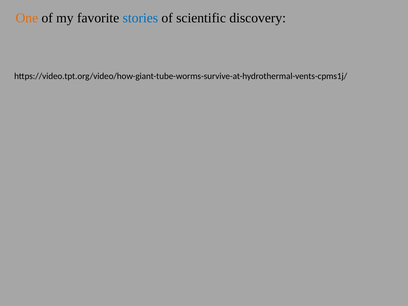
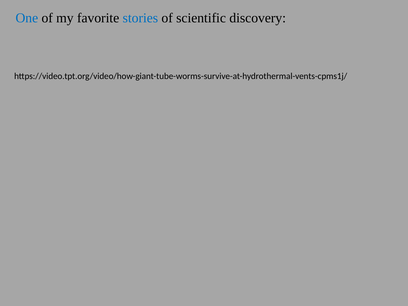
One colour: orange -> blue
